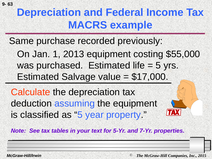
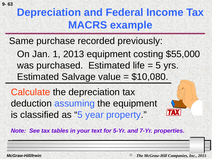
$17,000: $17,000 -> $10,080
